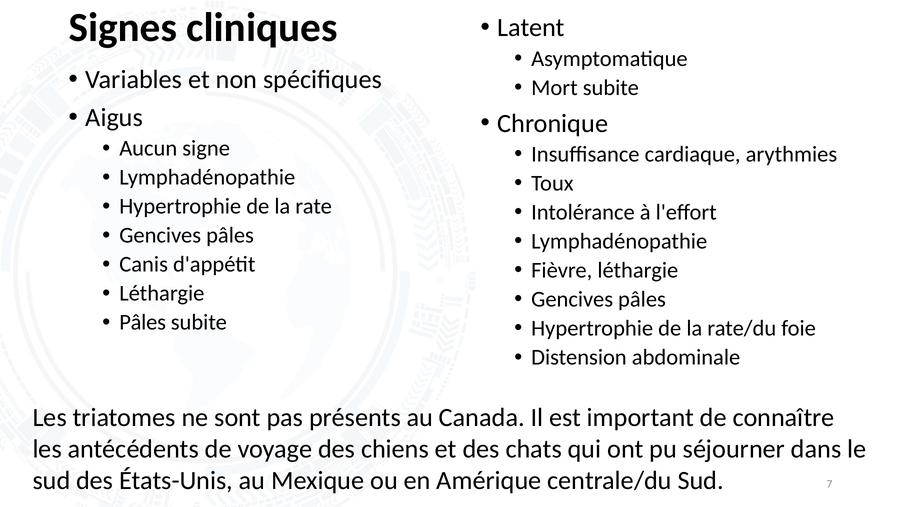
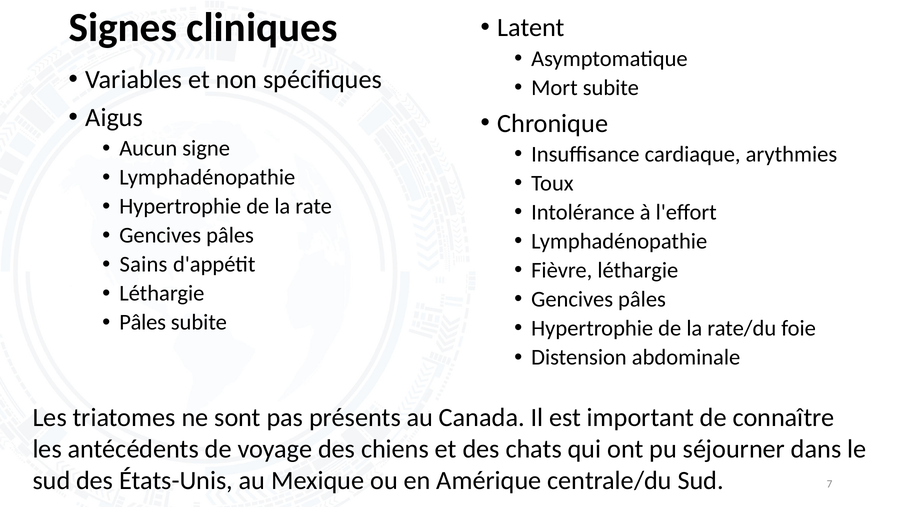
Canis: Canis -> Sains
